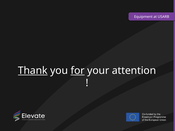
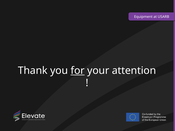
Thank underline: present -> none
